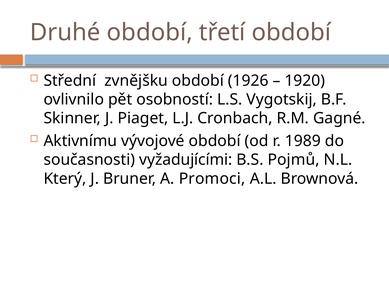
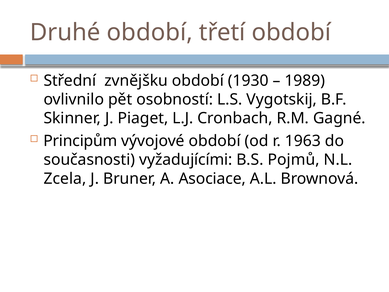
1926: 1926 -> 1930
1920: 1920 -> 1989
Aktivnímu: Aktivnímu -> Principům
1989: 1989 -> 1963
Který: Který -> Zcela
Promoci: Promoci -> Asociace
